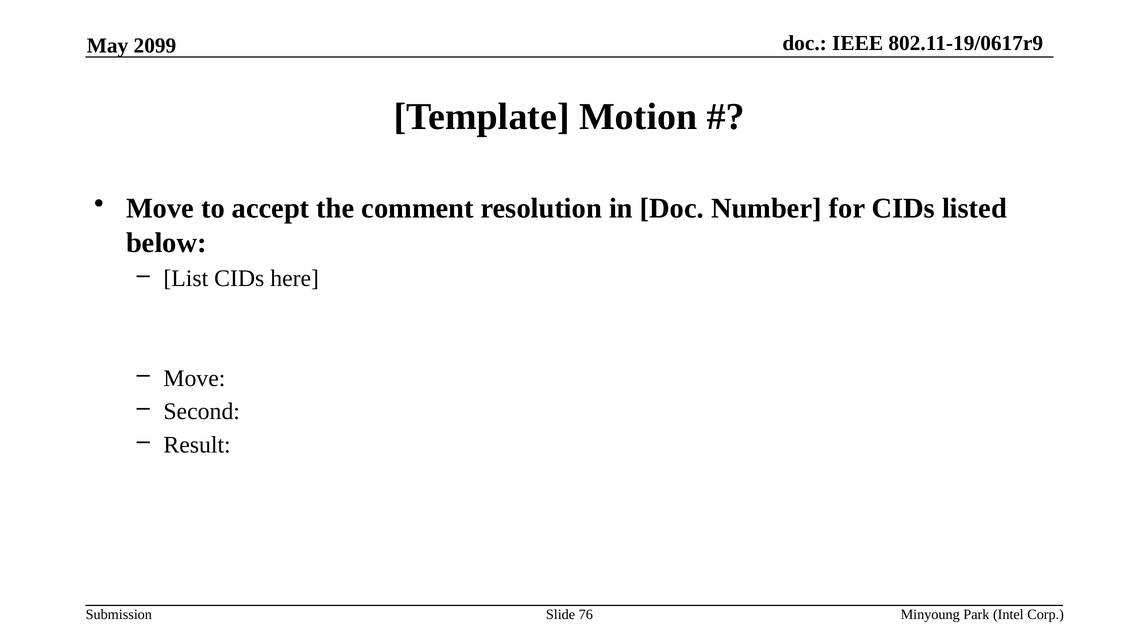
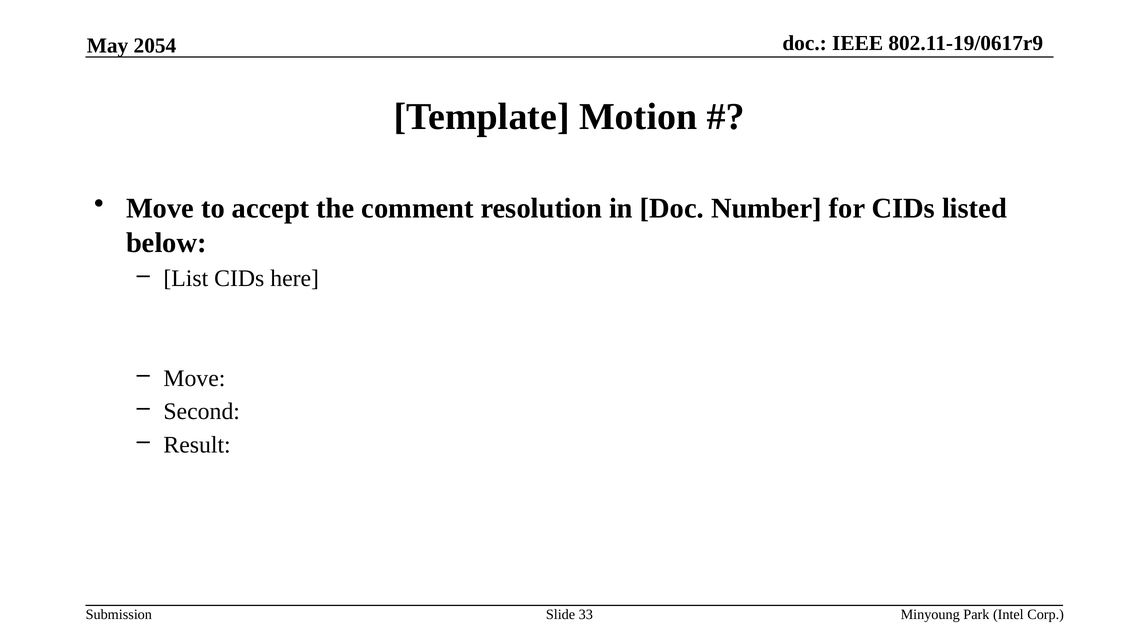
2099: 2099 -> 2054
76: 76 -> 33
